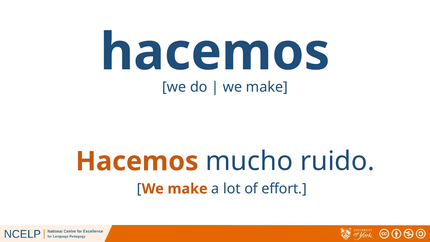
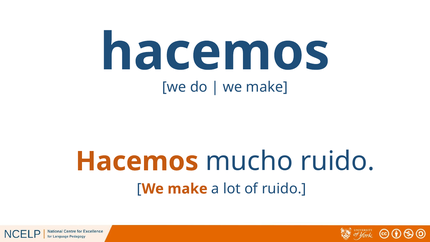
of effort: effort -> ruido
